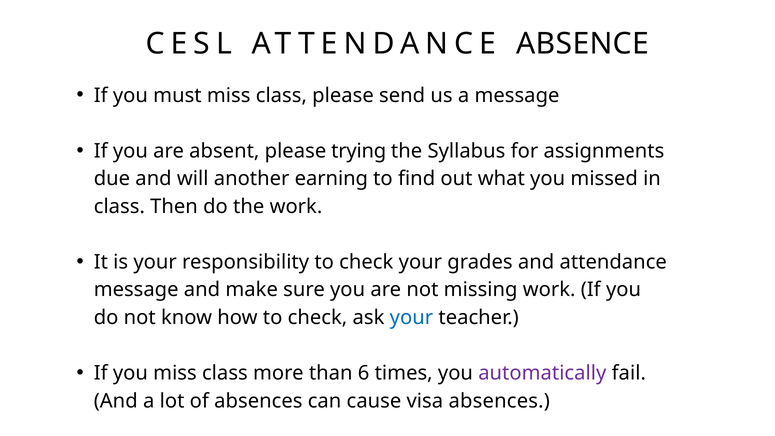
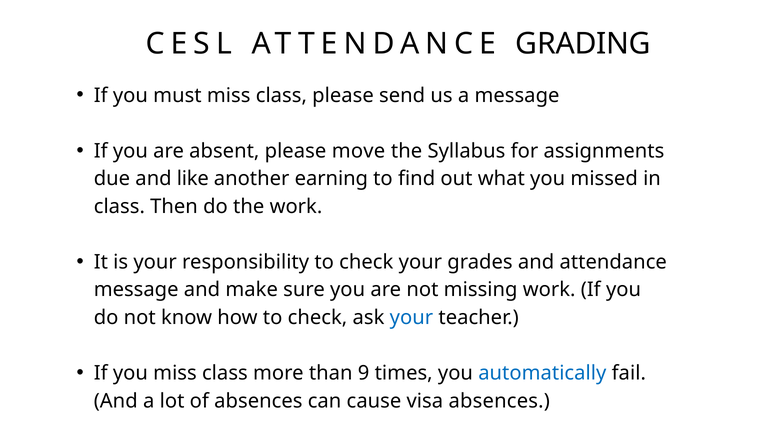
ABSENCE: ABSENCE -> GRADING
trying: trying -> move
will: will -> like
6: 6 -> 9
automatically colour: purple -> blue
